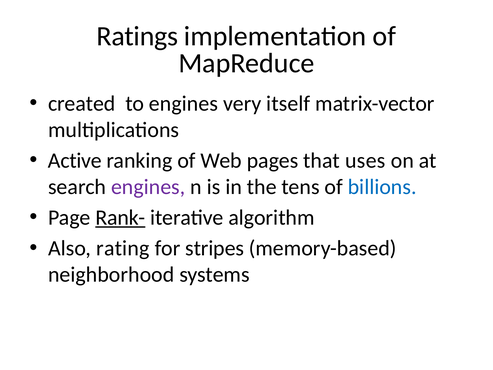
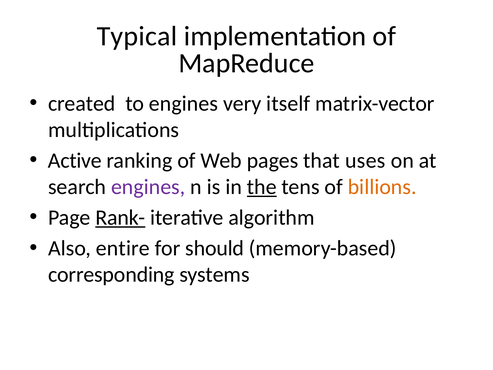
Ratings: Ratings -> Typical
the underline: none -> present
billions colour: blue -> orange
rating: rating -> entire
stripes: stripes -> should
neighborhood: neighborhood -> corresponding
